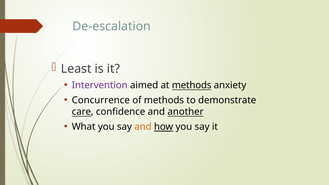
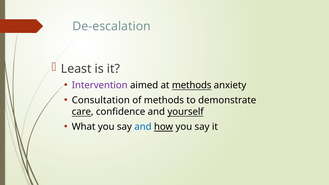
Concurrence: Concurrence -> Consultation
another: another -> yourself
and at (143, 127) colour: orange -> blue
